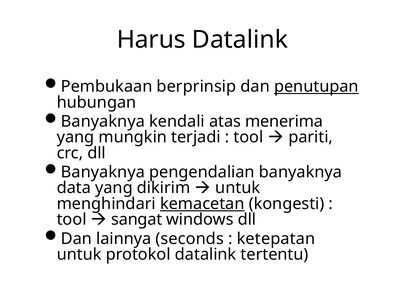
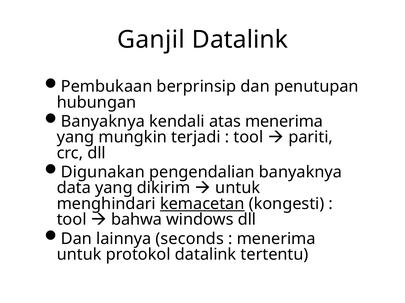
Harus: Harus -> Ganjil
penutupan underline: present -> none
Banyaknya at (103, 173): Banyaknya -> Digunakan
sangat: sangat -> bahwa
ketepatan at (276, 239): ketepatan -> menerima
